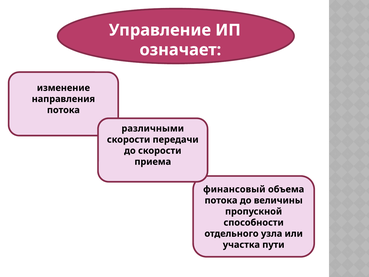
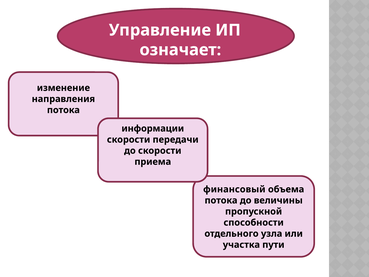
различными: различными -> информации
